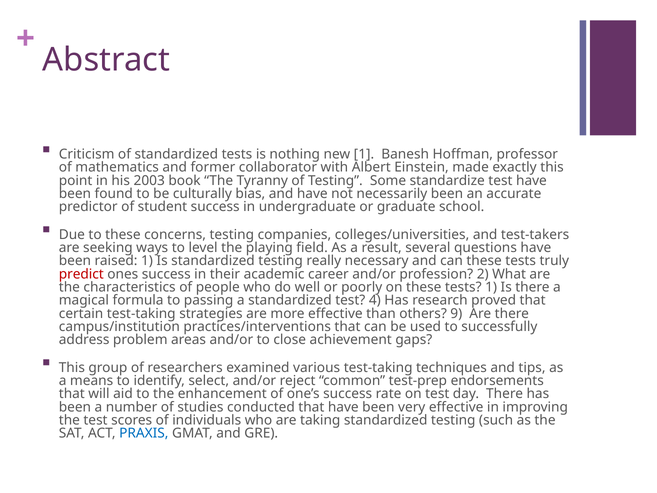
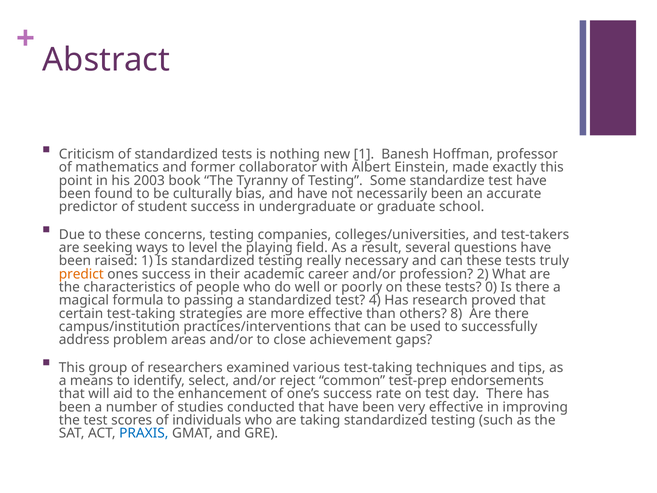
predict colour: red -> orange
tests 1: 1 -> 0
9: 9 -> 8
